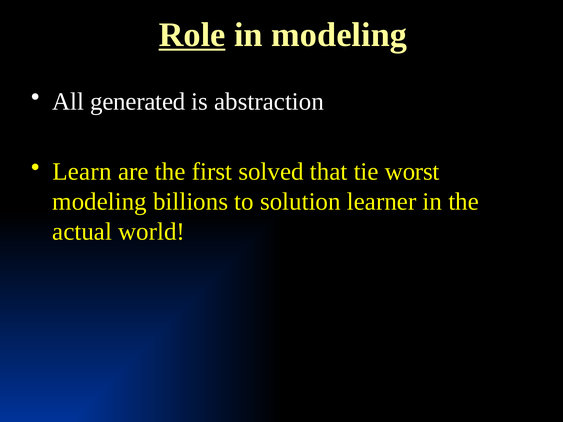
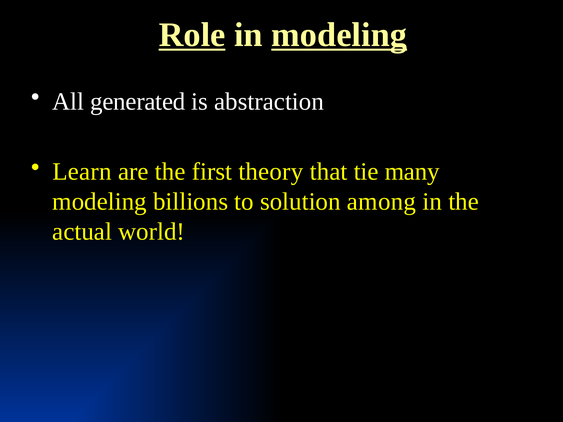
modeling at (339, 35) underline: none -> present
solved: solved -> theory
worst: worst -> many
learner: learner -> among
